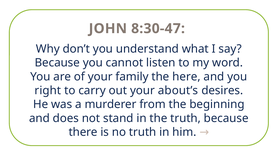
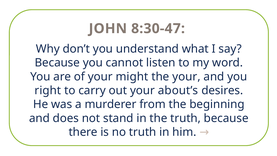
family: family -> might
the here: here -> your
